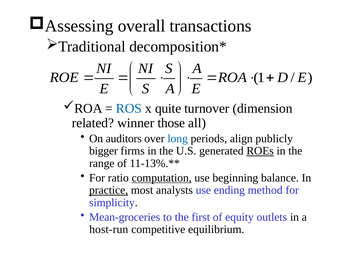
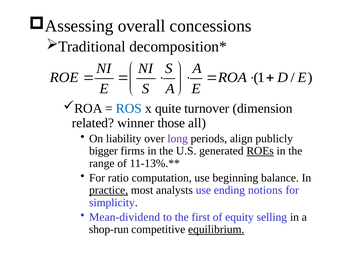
transactions: transactions -> concessions
auditors: auditors -> liability
long colour: blue -> purple
computation underline: present -> none
method: method -> notions
Mean-groceries: Mean-groceries -> Mean-dividend
outlets: outlets -> selling
host-run: host-run -> shop-run
equilibrium underline: none -> present
